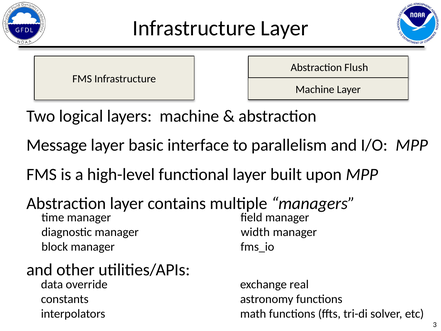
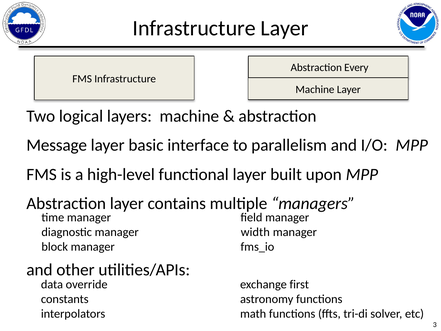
Flush: Flush -> Every
real: real -> first
